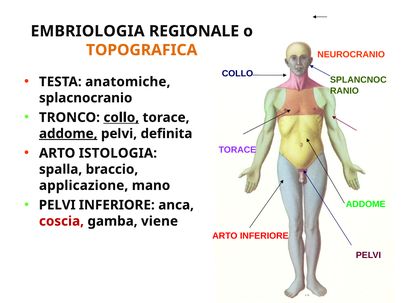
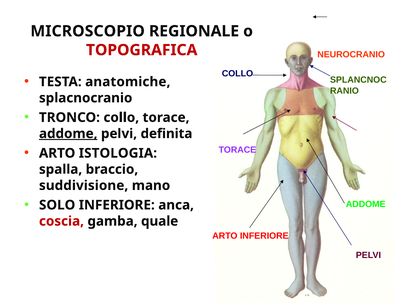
EMBRIOLOGIA: EMBRIOLOGIA -> MICROSCOPIO
TOPOGRAFICA colour: orange -> red
collo at (121, 117) underline: present -> none
applicazione: applicazione -> suddivisione
PELVI at (57, 205): PELVI -> SOLO
viene: viene -> quale
